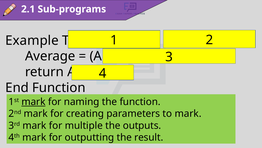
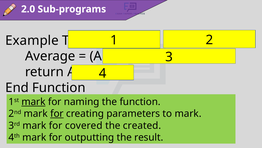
2.1: 2.1 -> 2.0
for at (57, 113) underline: none -> present
multiple: multiple -> covered
outputs: outputs -> created
